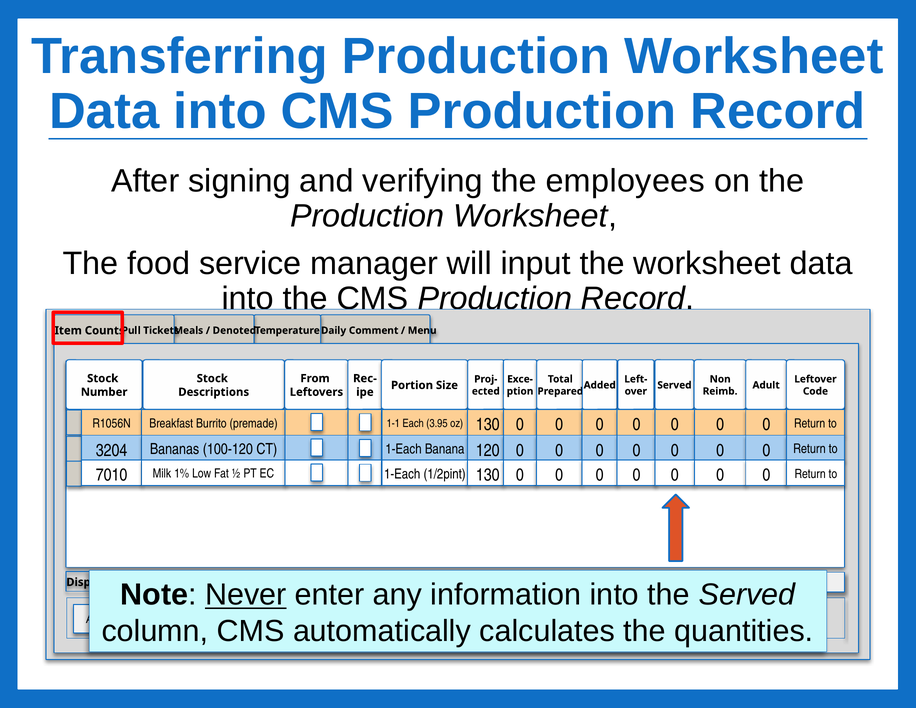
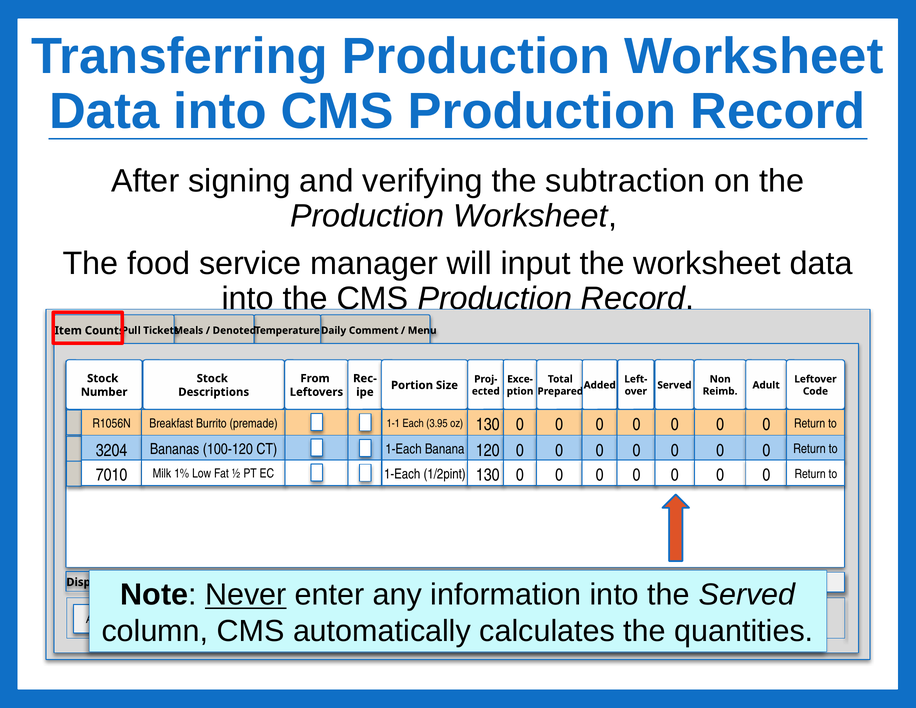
employees: employees -> subtraction
